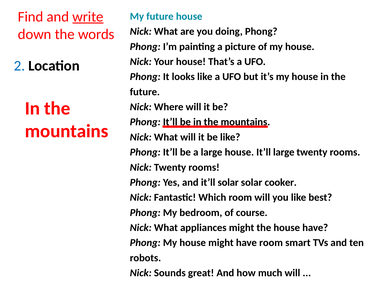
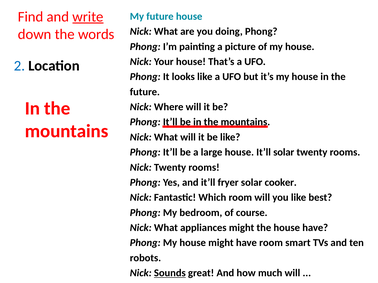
It’ll large: large -> solar
it’ll solar: solar -> fryer
Sounds underline: none -> present
